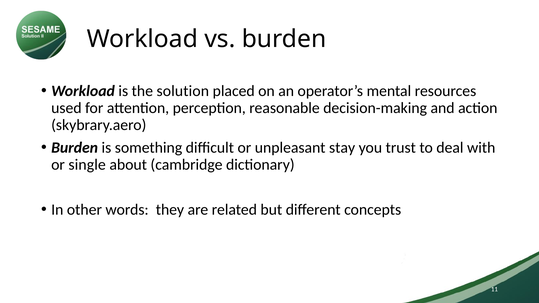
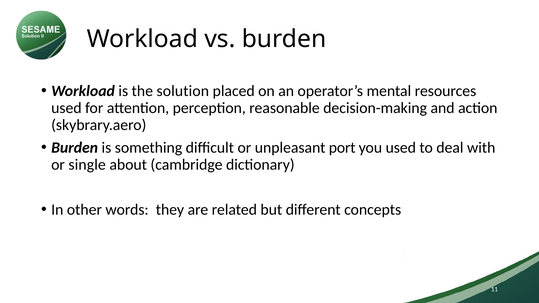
stay: stay -> port
you trust: trust -> used
